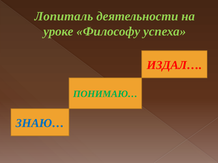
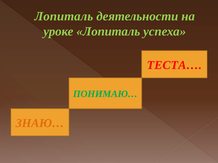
уроке Философу: Философу -> Лопиталь
ИЗДАЛ…: ИЗДАЛ… -> ТЕСТА…
ЗНАЮ… colour: blue -> orange
